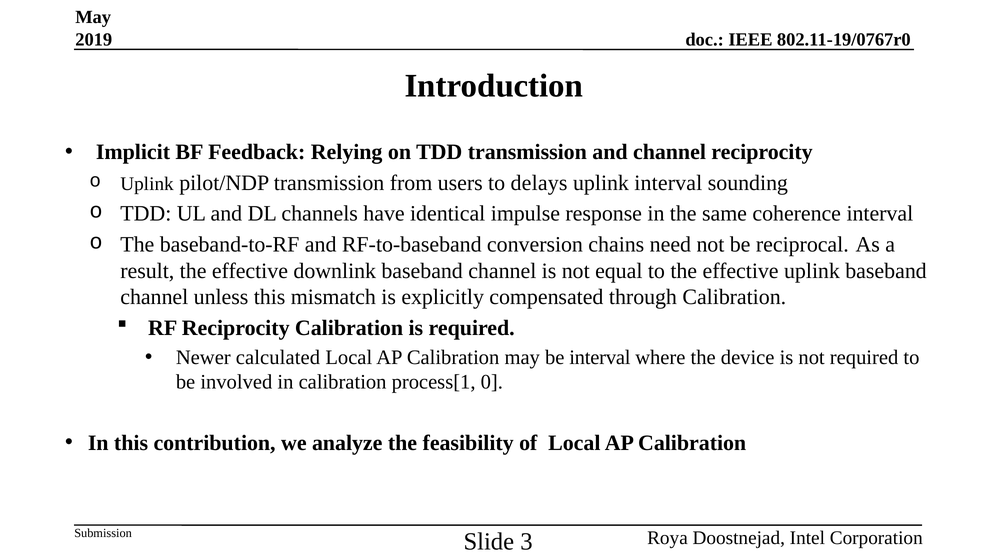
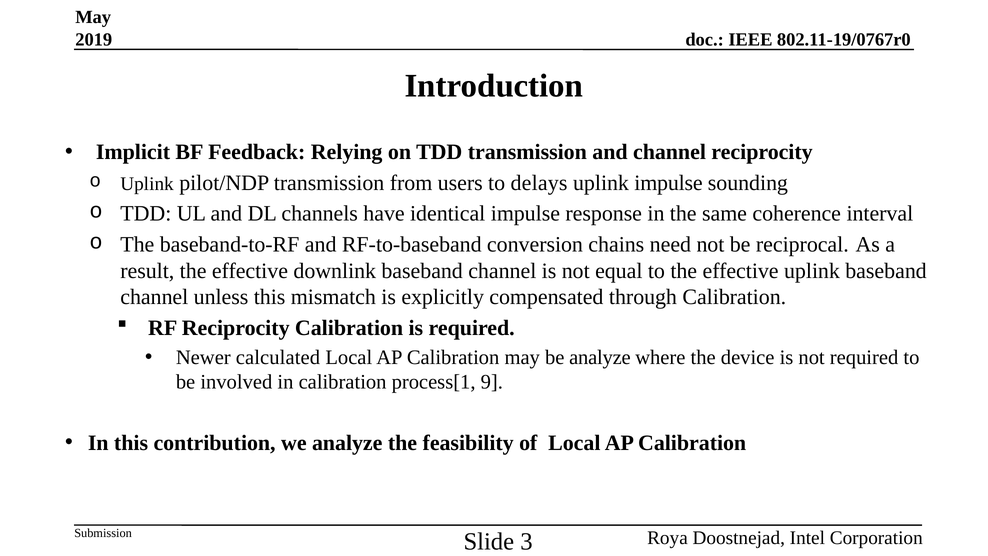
uplink interval: interval -> impulse
be interval: interval -> analyze
0: 0 -> 9
